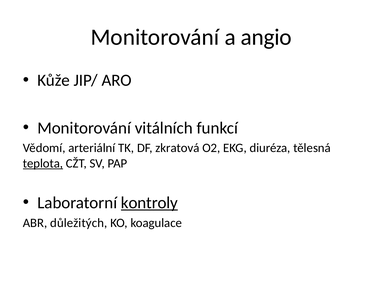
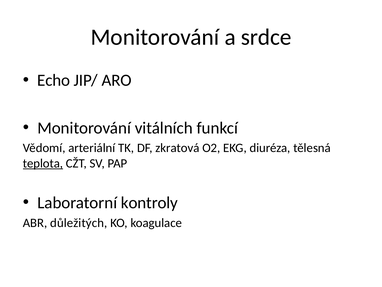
angio: angio -> srdce
Kůže: Kůže -> Echo
kontroly underline: present -> none
